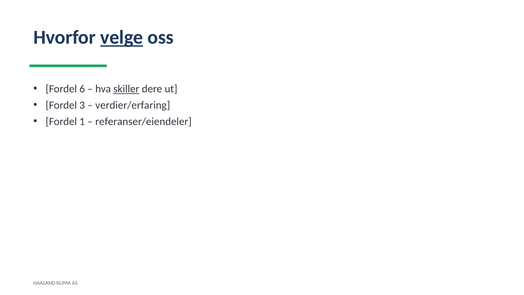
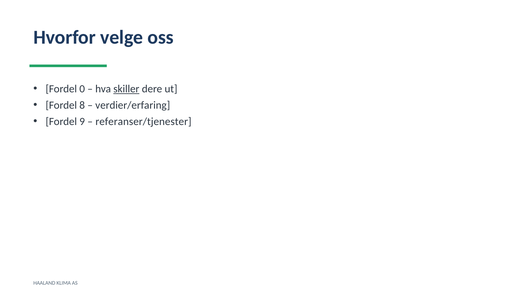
velge underline: present -> none
6: 6 -> 0
3: 3 -> 8
1: 1 -> 9
referanser/eiendeler: referanser/eiendeler -> referanser/tjenester
